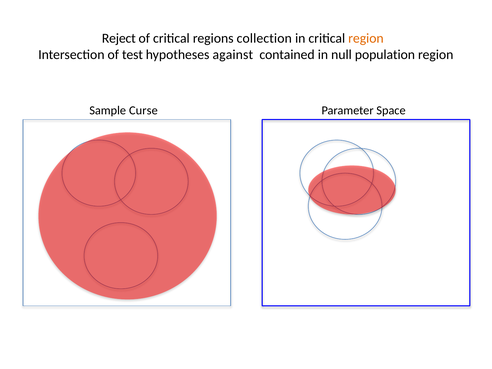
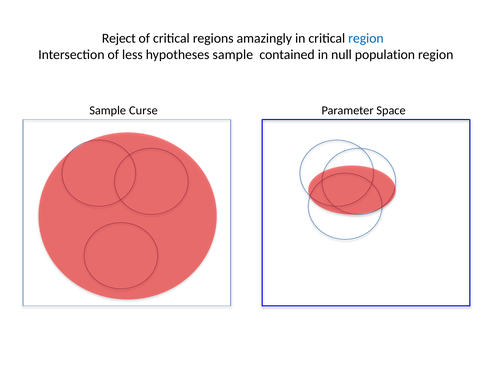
collection: collection -> amazingly
region at (366, 38) colour: orange -> blue
test: test -> less
hypotheses against: against -> sample
